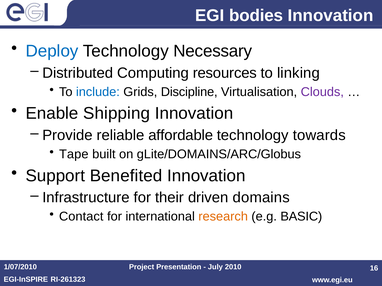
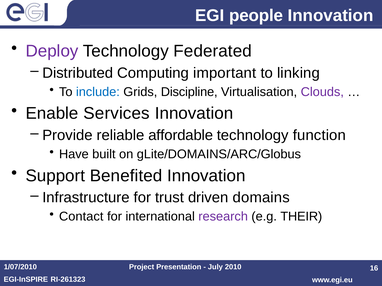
bodies: bodies -> people
Deploy colour: blue -> purple
Necessary: Necessary -> Federated
resources: resources -> important
Shipping: Shipping -> Services
towards: towards -> function
Tape: Tape -> Have
their: their -> trust
research colour: orange -> purple
BASIC: BASIC -> THEIR
